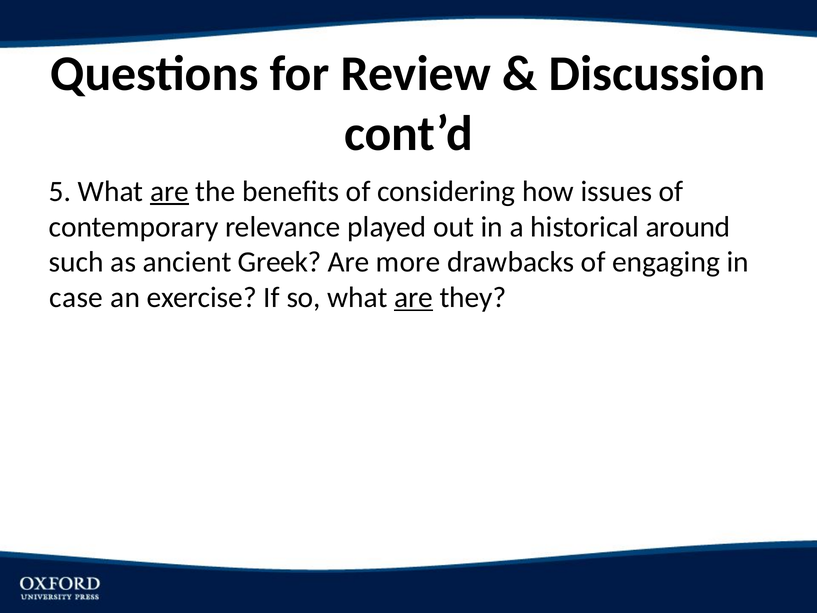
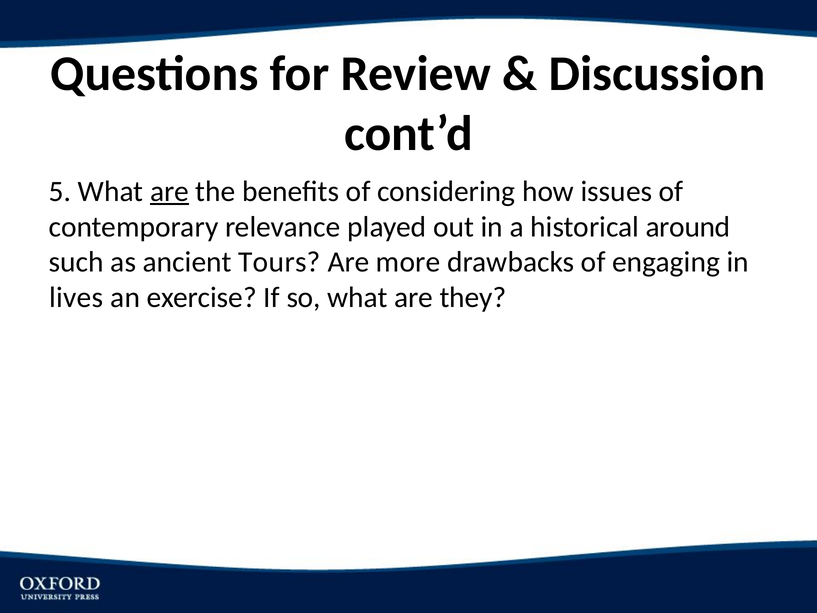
Greek: Greek -> Tours
case: case -> lives
are at (414, 297) underline: present -> none
